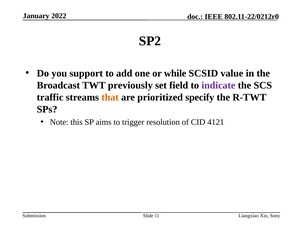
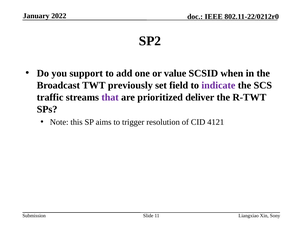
while: while -> value
value: value -> when
that colour: orange -> purple
specify: specify -> deliver
